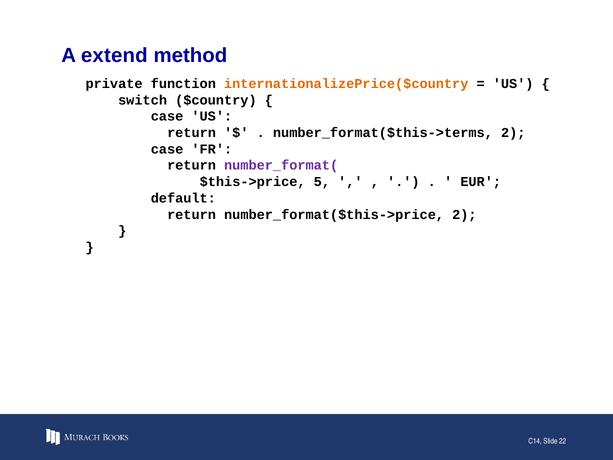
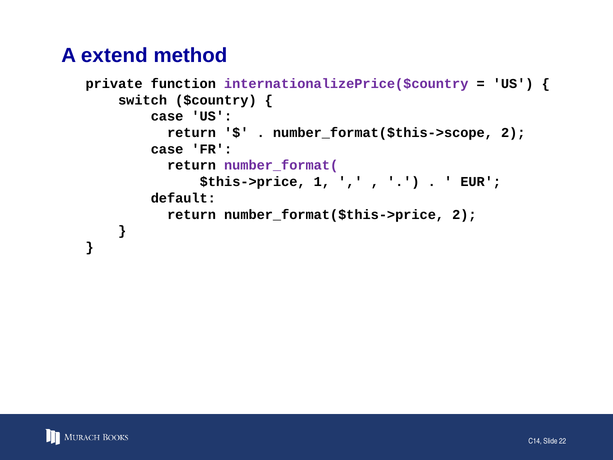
internationalizePrice($country colour: orange -> purple
number_format($this->terms: number_format($this->terms -> number_format($this->scope
5: 5 -> 1
